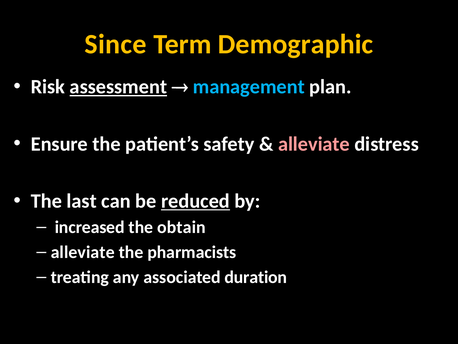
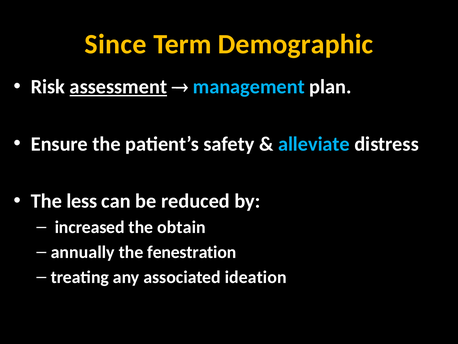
alleviate at (314, 144) colour: pink -> light blue
last: last -> less
reduced underline: present -> none
alleviate at (83, 252): alleviate -> annually
pharmacists: pharmacists -> fenestration
duration: duration -> ideation
